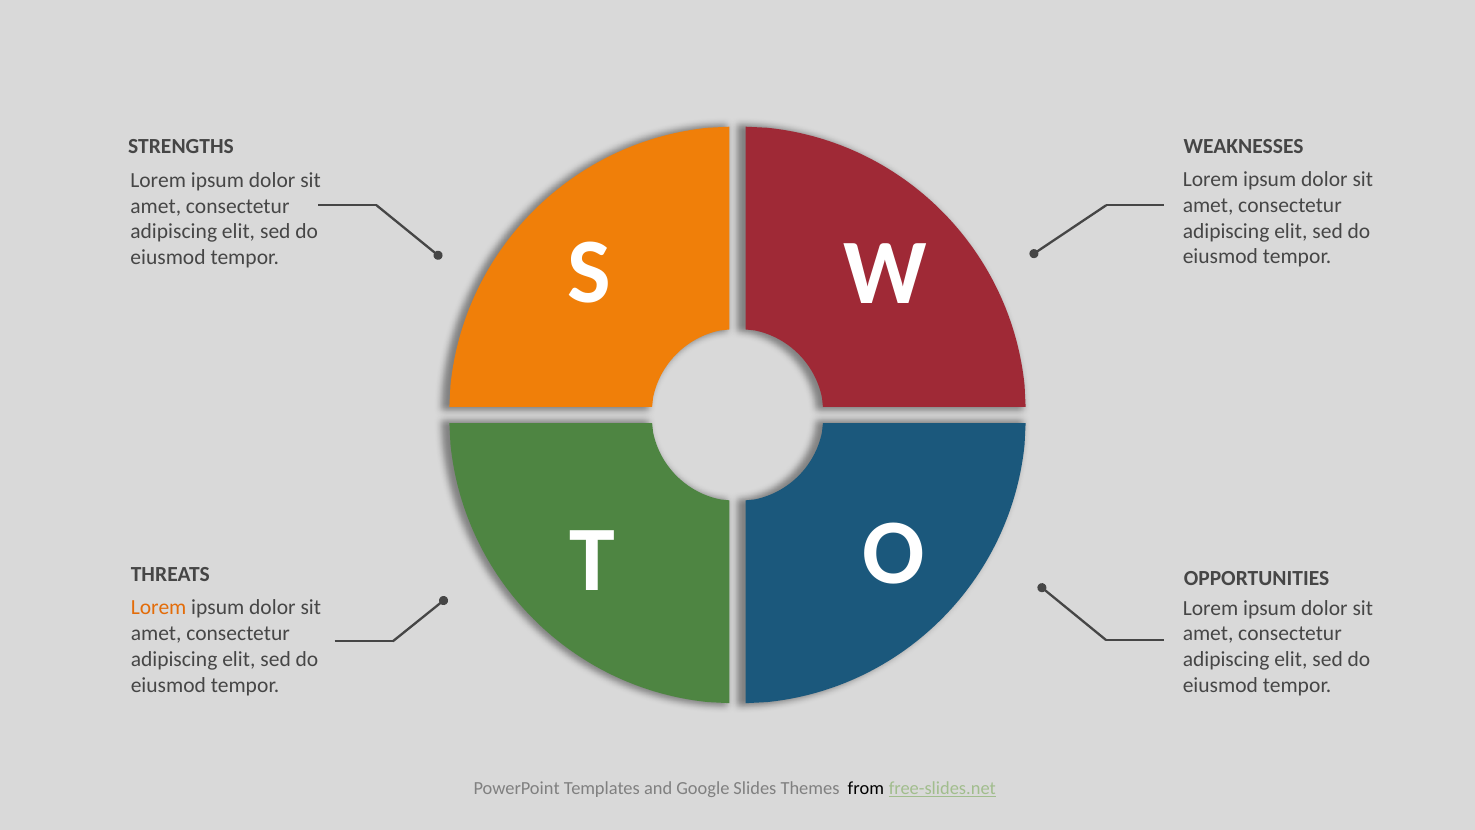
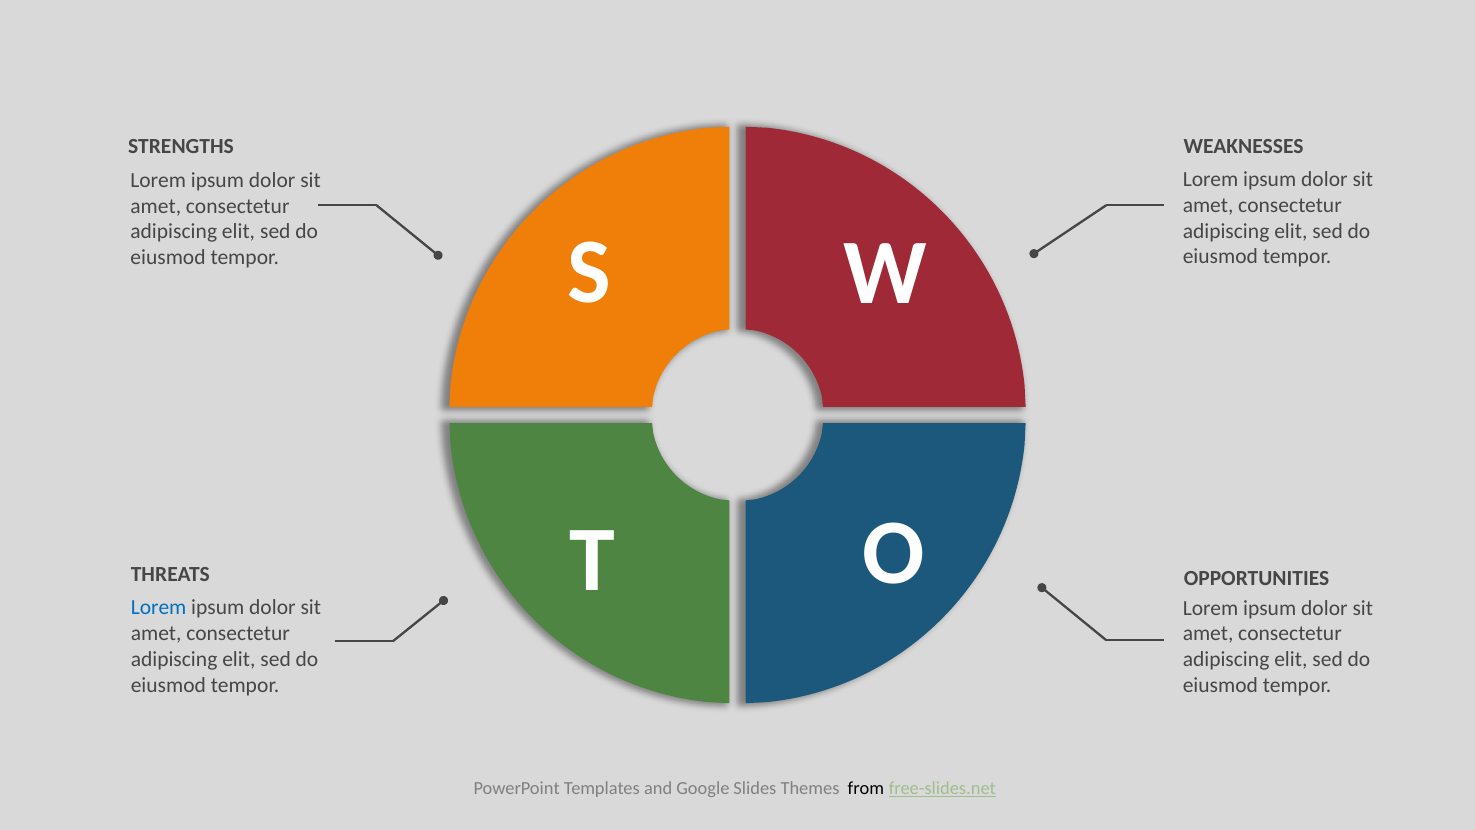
Lorem at (159, 607) colour: orange -> blue
